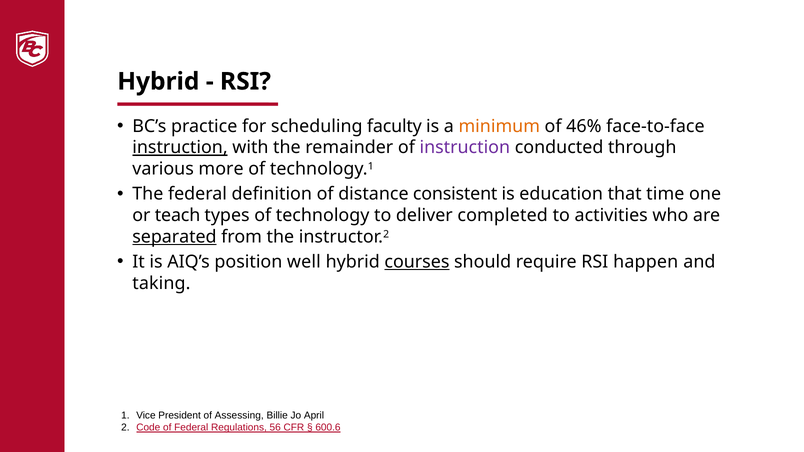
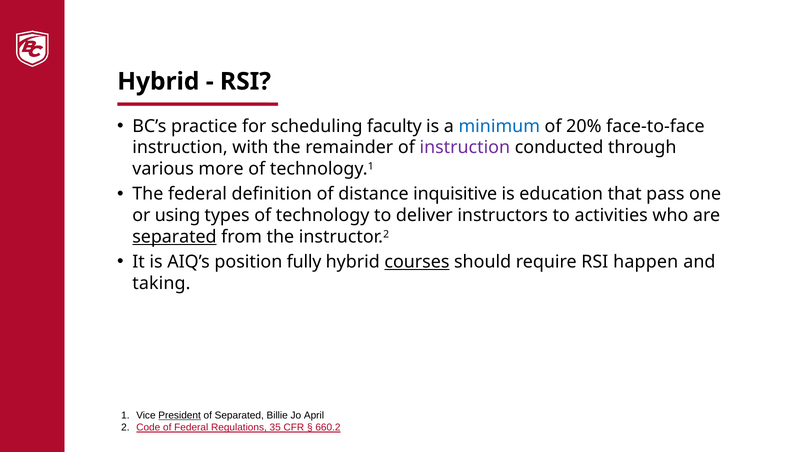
minimum colour: orange -> blue
46%: 46% -> 20%
instruction at (180, 148) underline: present -> none
consistent: consistent -> inquisitive
time: time -> pass
teach: teach -> using
completed: completed -> instructors
well: well -> fully
President underline: none -> present
of Assessing: Assessing -> Separated
56: 56 -> 35
600.6: 600.6 -> 660.2
